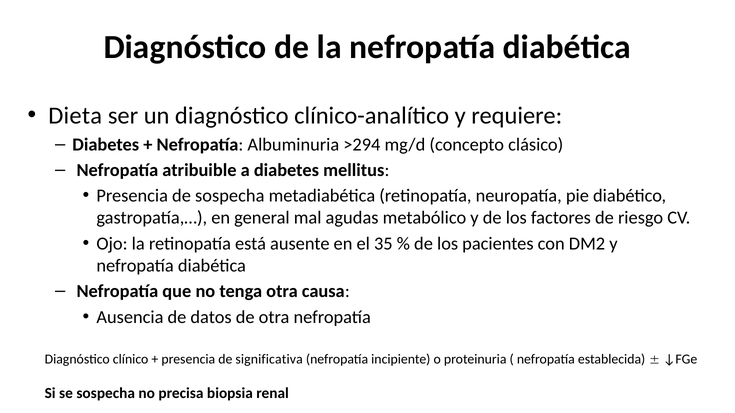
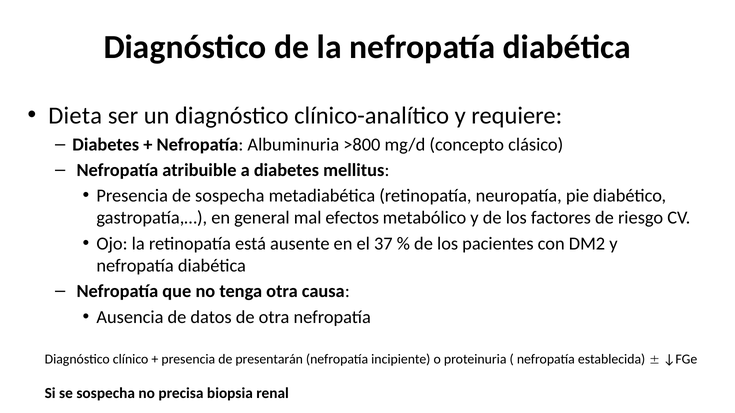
>294: >294 -> >800
agudas: agudas -> efectos
35: 35 -> 37
significativa: significativa -> presentarán
